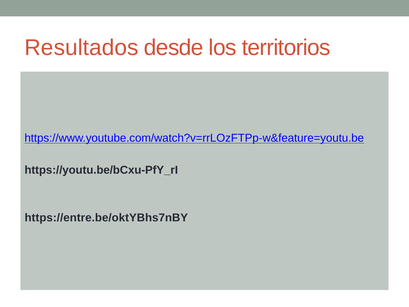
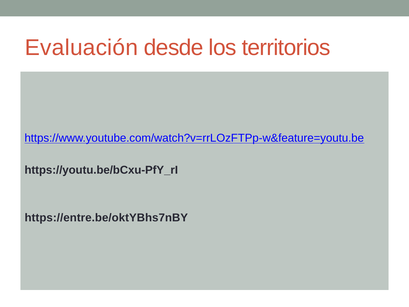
Resultados: Resultados -> Evaluación
